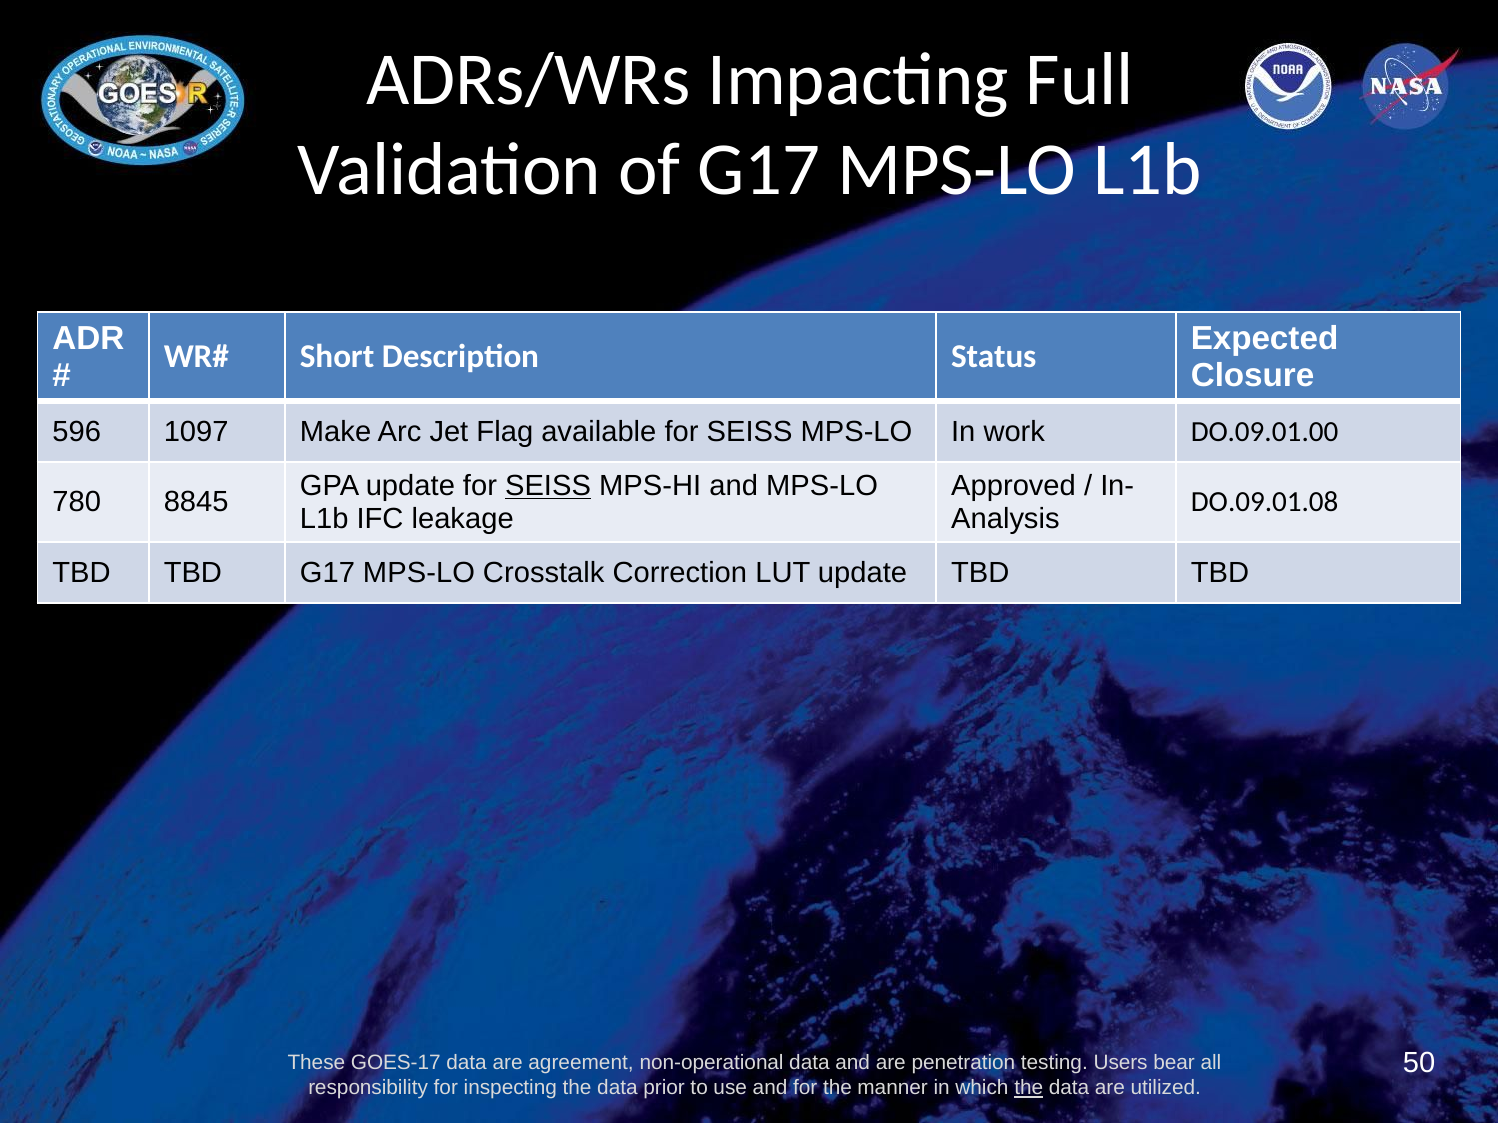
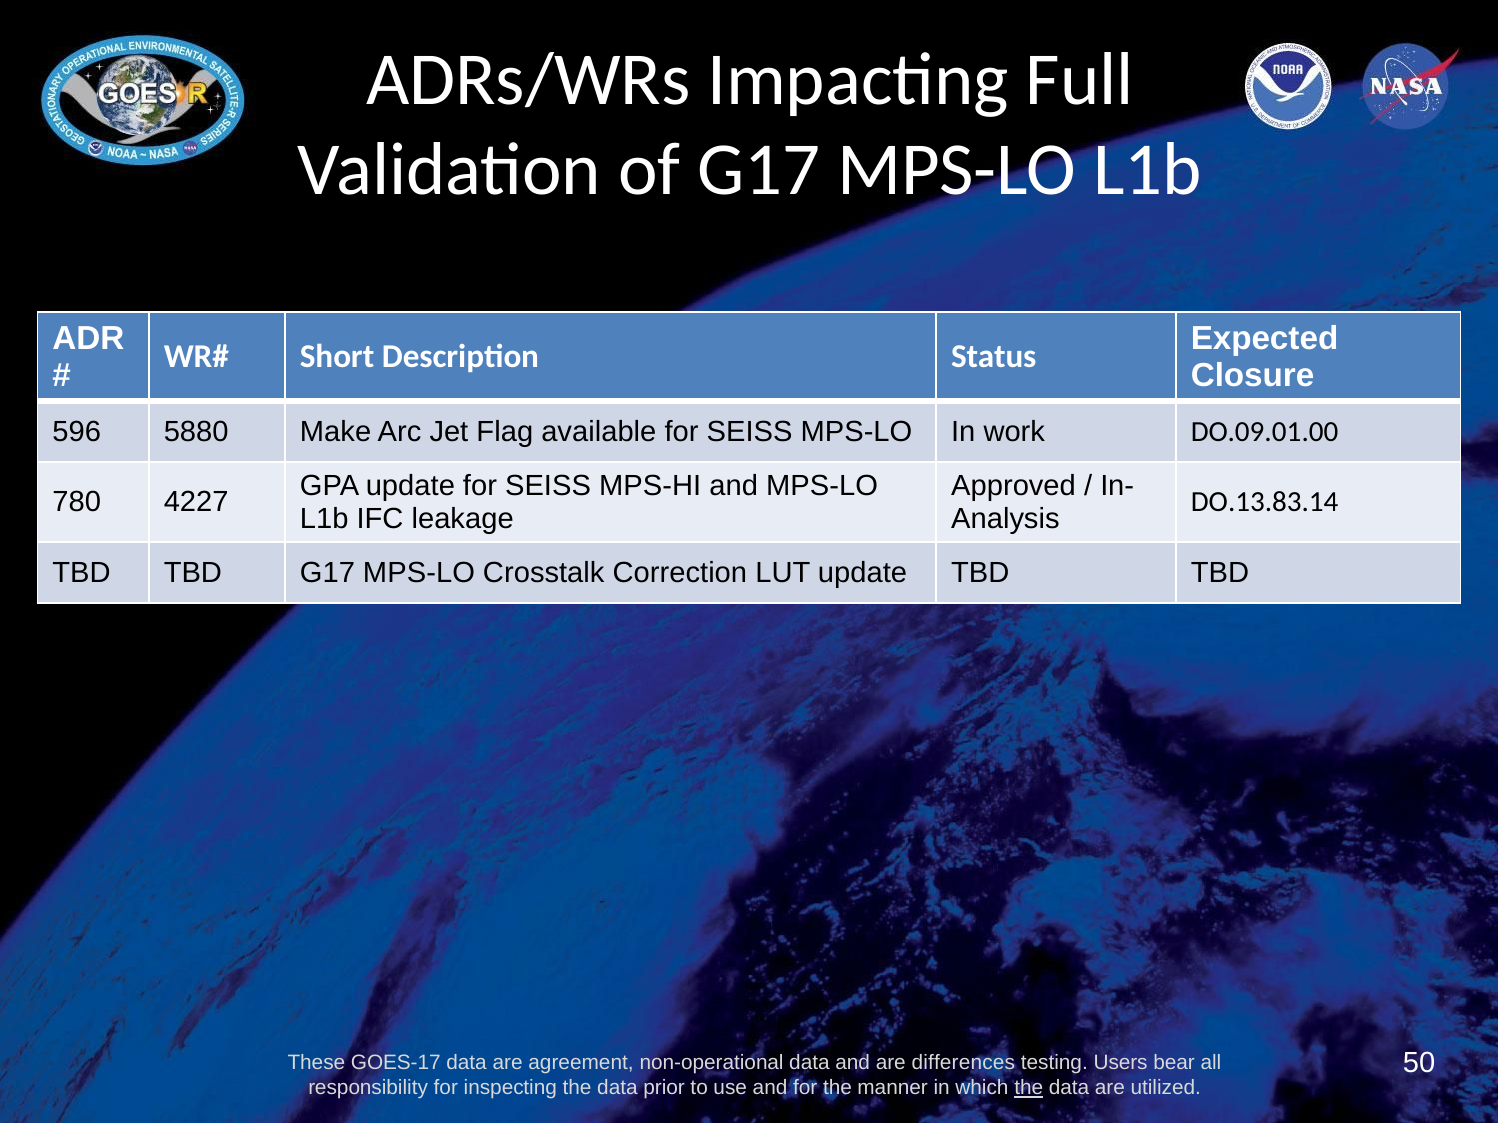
1097: 1097 -> 5880
SEISS at (548, 486) underline: present -> none
8845: 8845 -> 4227
DO.09.01.08: DO.09.01.08 -> DO.13.83.14
penetration: penetration -> differences
